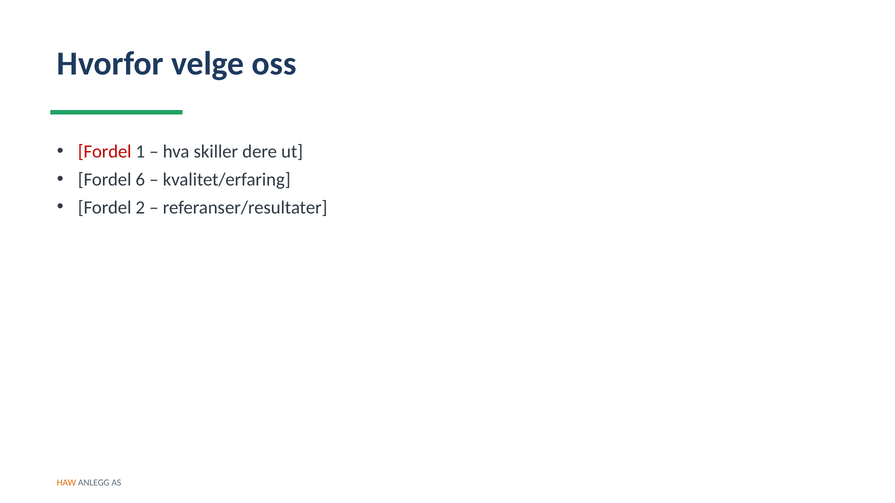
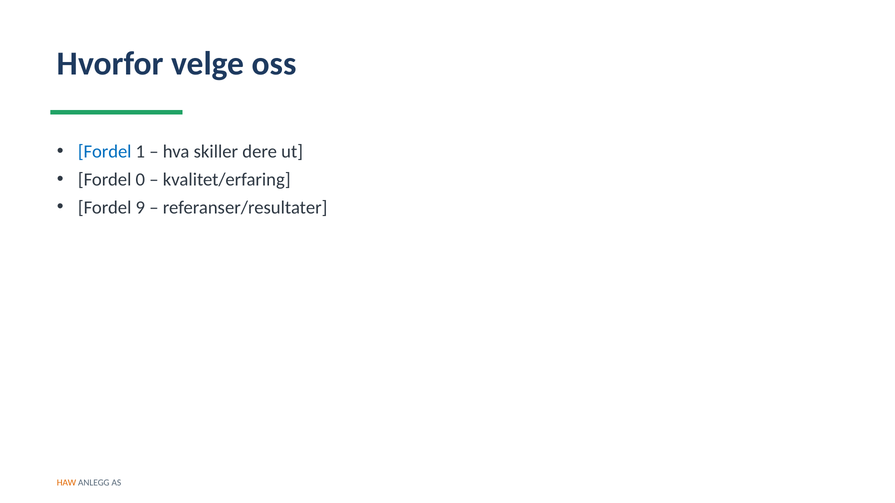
Fordel at (105, 152) colour: red -> blue
6: 6 -> 0
2: 2 -> 9
